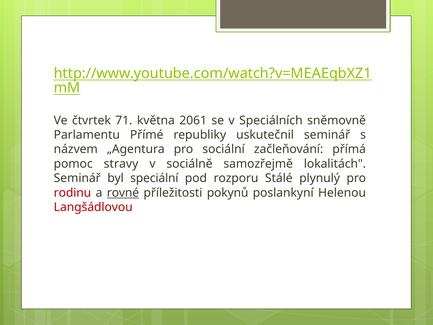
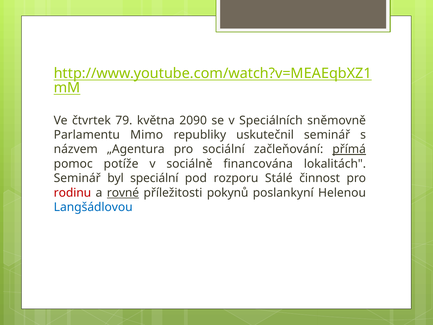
71: 71 -> 79
2061: 2061 -> 2090
Přímé: Přímé -> Mimo
přímá underline: none -> present
stravy: stravy -> potíže
samozřejmě: samozřejmě -> financována
plynulý: plynulý -> činnost
Langšádlovou colour: red -> blue
